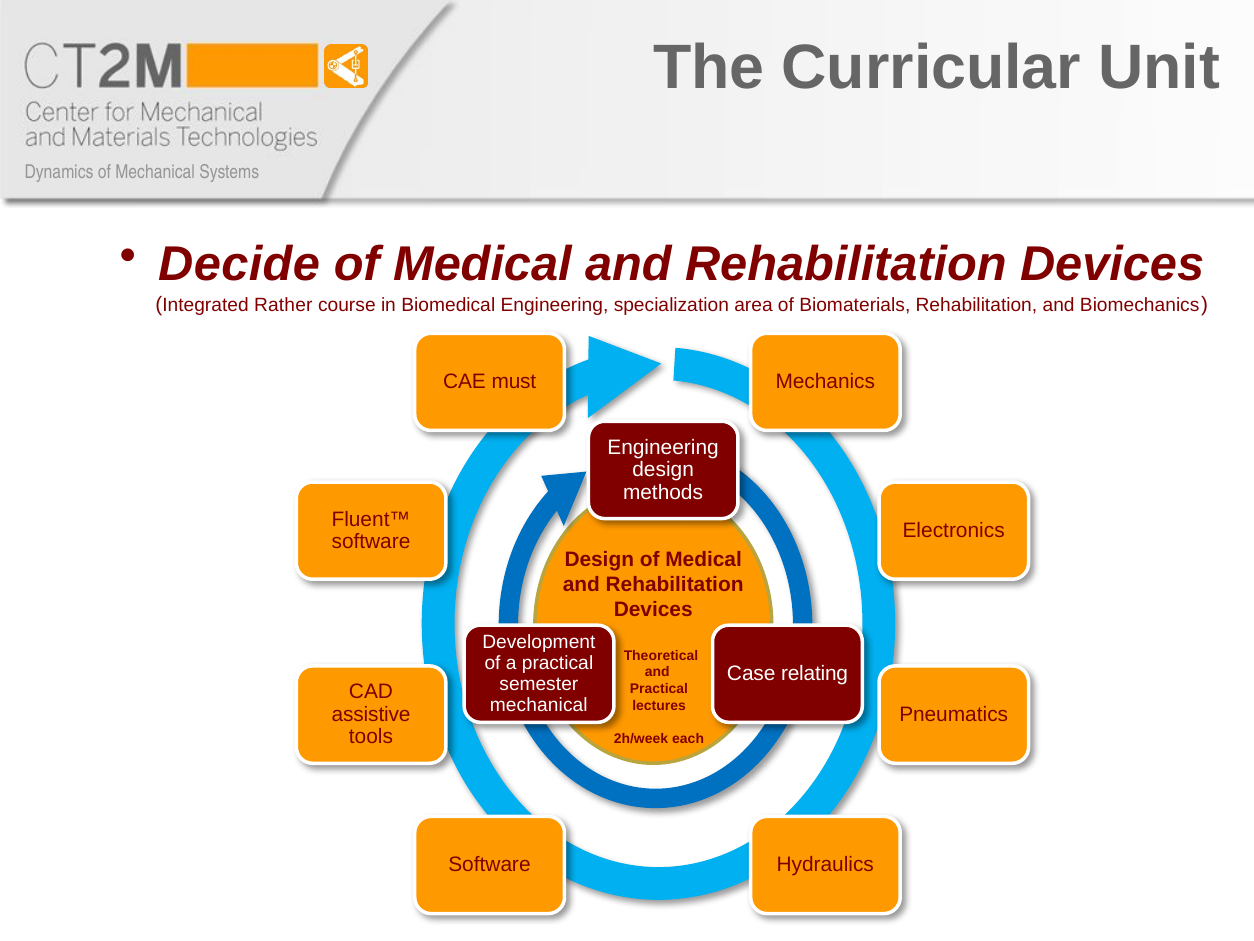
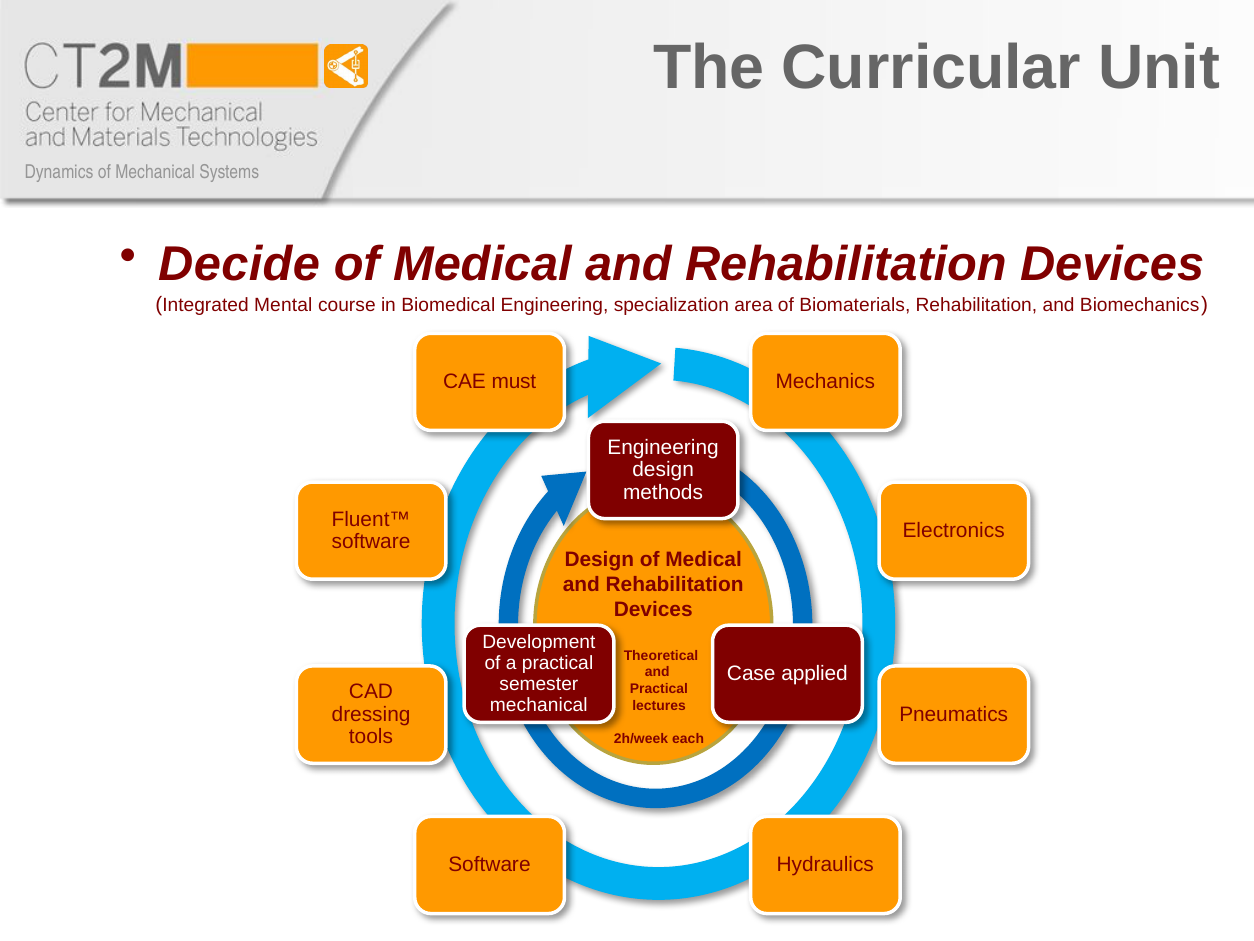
Rather: Rather -> Mental
relating: relating -> applied
assistive: assistive -> dressing
